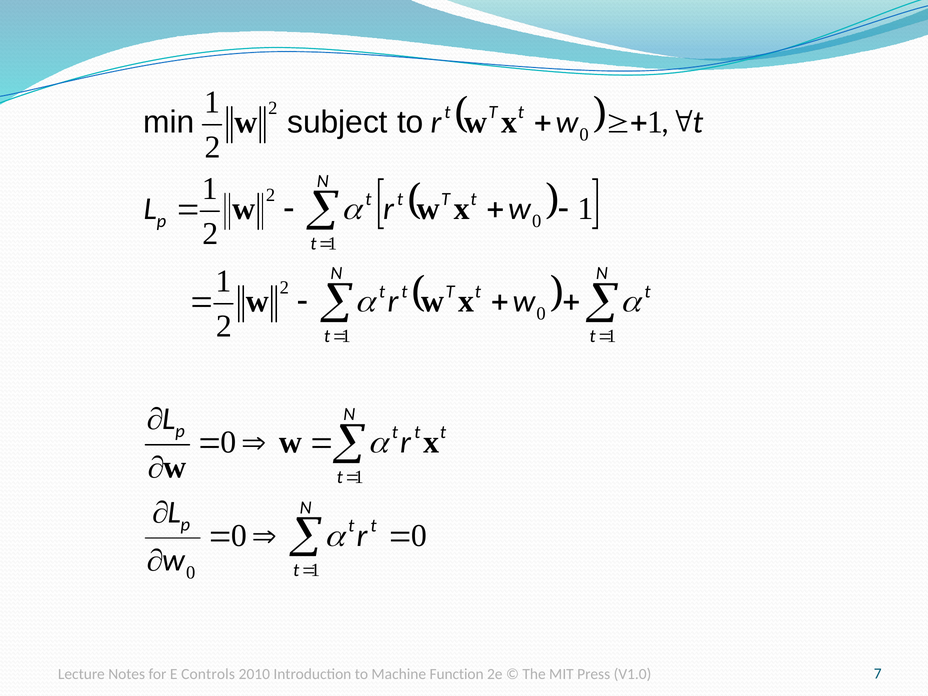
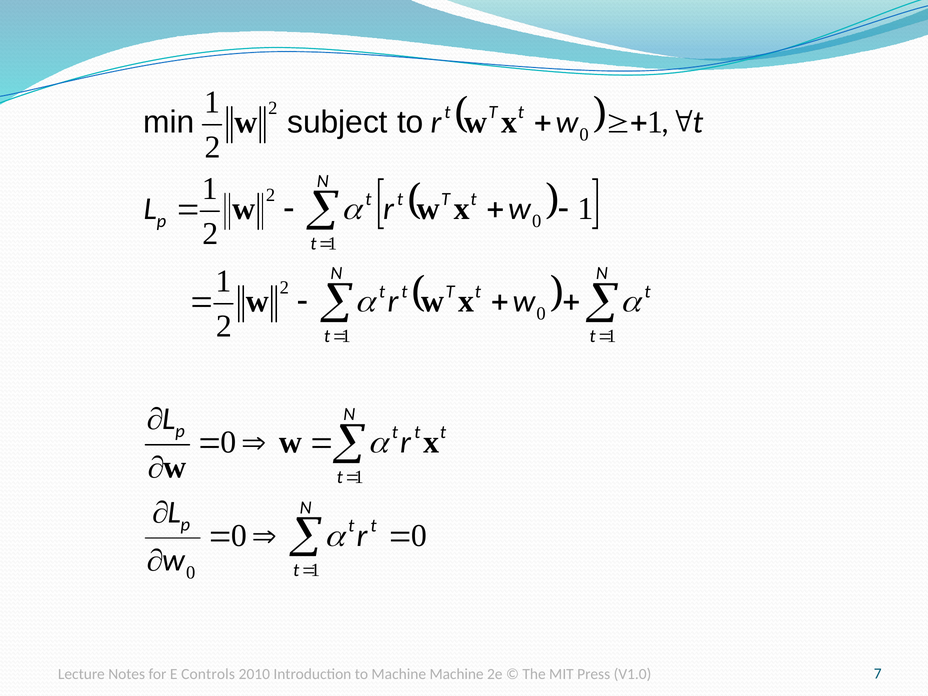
Machine Function: Function -> Machine
